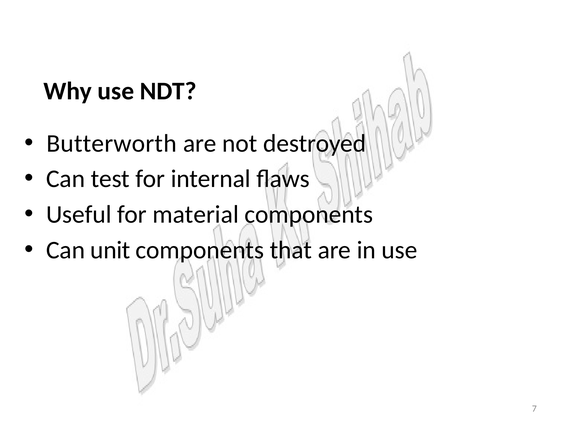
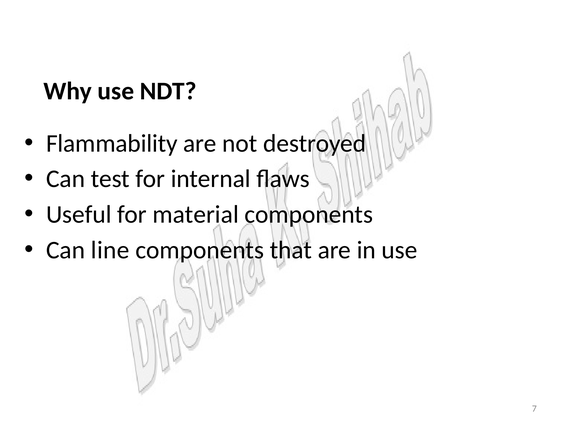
Butterworth: Butterworth -> Flammability
unit: unit -> line
